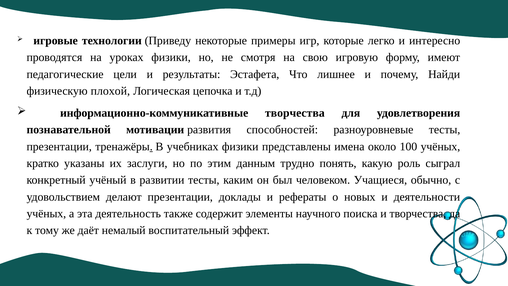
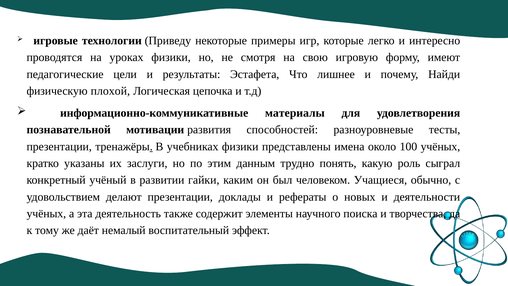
информационно-коммуникативные творчества: творчества -> материалы
развитии тесты: тесты -> гайки
